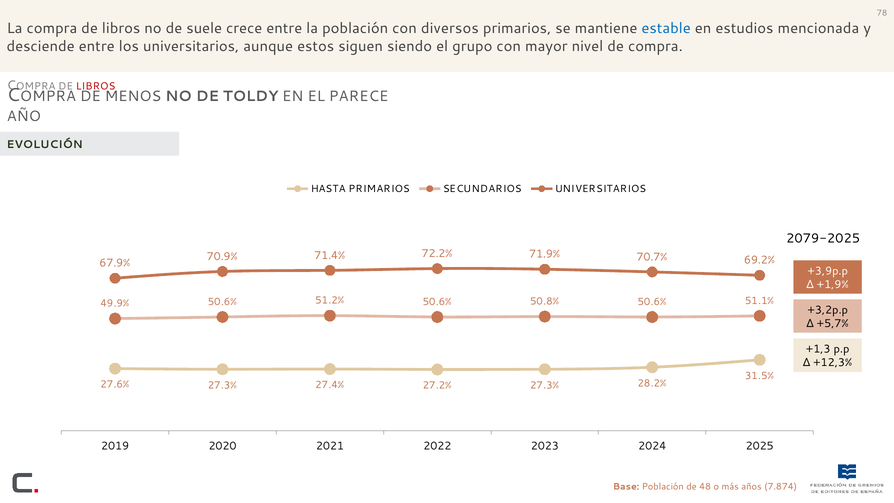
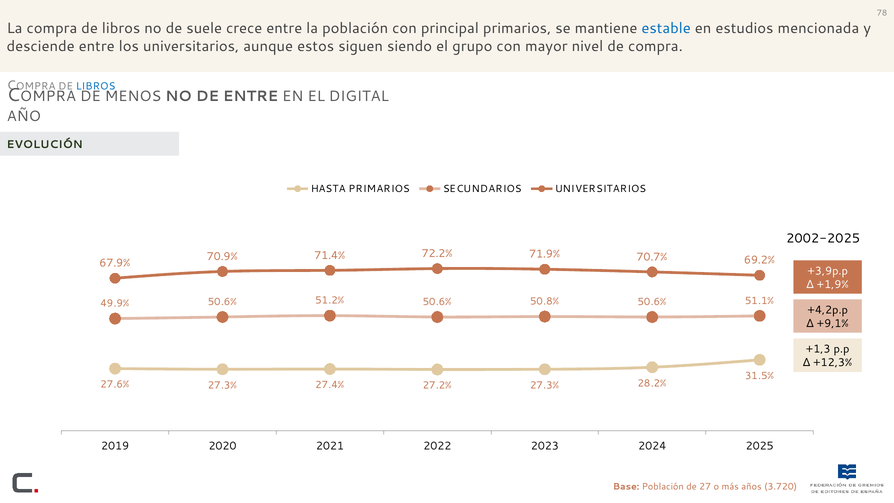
diversos: diversos -> principal
LIBROS at (96, 86) colour: red -> blue
DE TOLDY: TOLDY -> ENTRE
PARECE: PARECE -> DIGITAL
2079-2025: 2079-2025 -> 2002-2025
+3,2p.p: +3,2p.p -> +4,2p.p
+5,7%: +5,7% -> +9,1%
48: 48 -> 27
7.874: 7.874 -> 3.720
